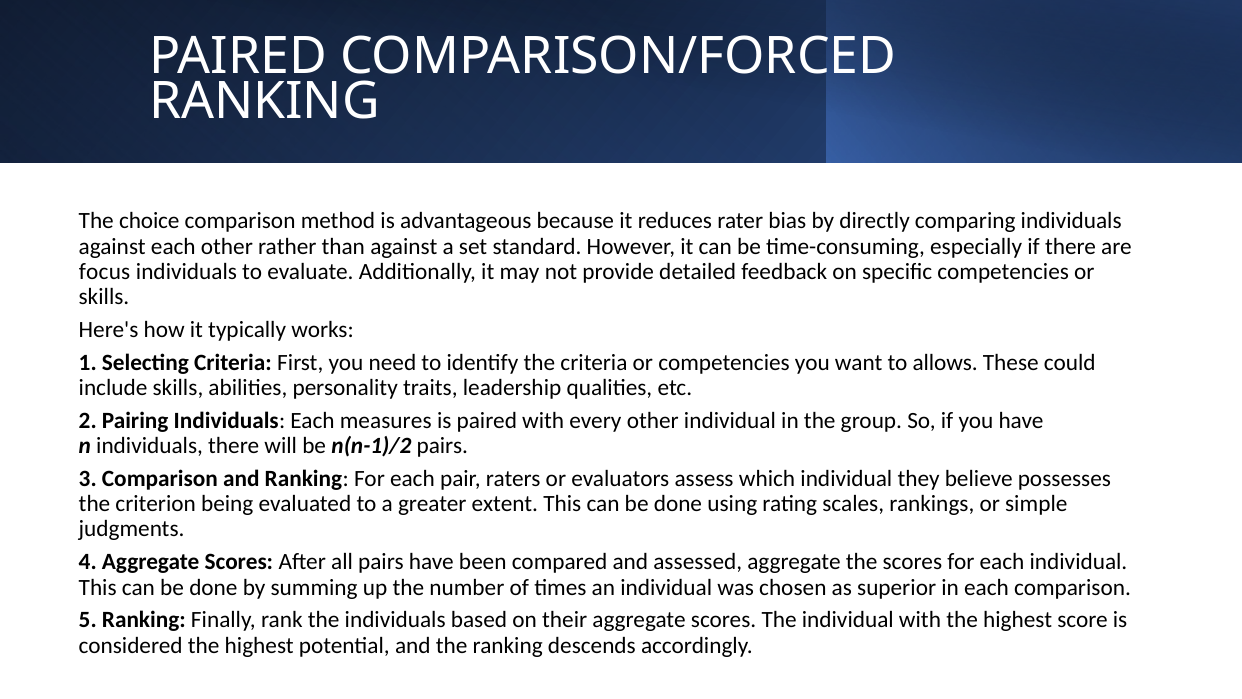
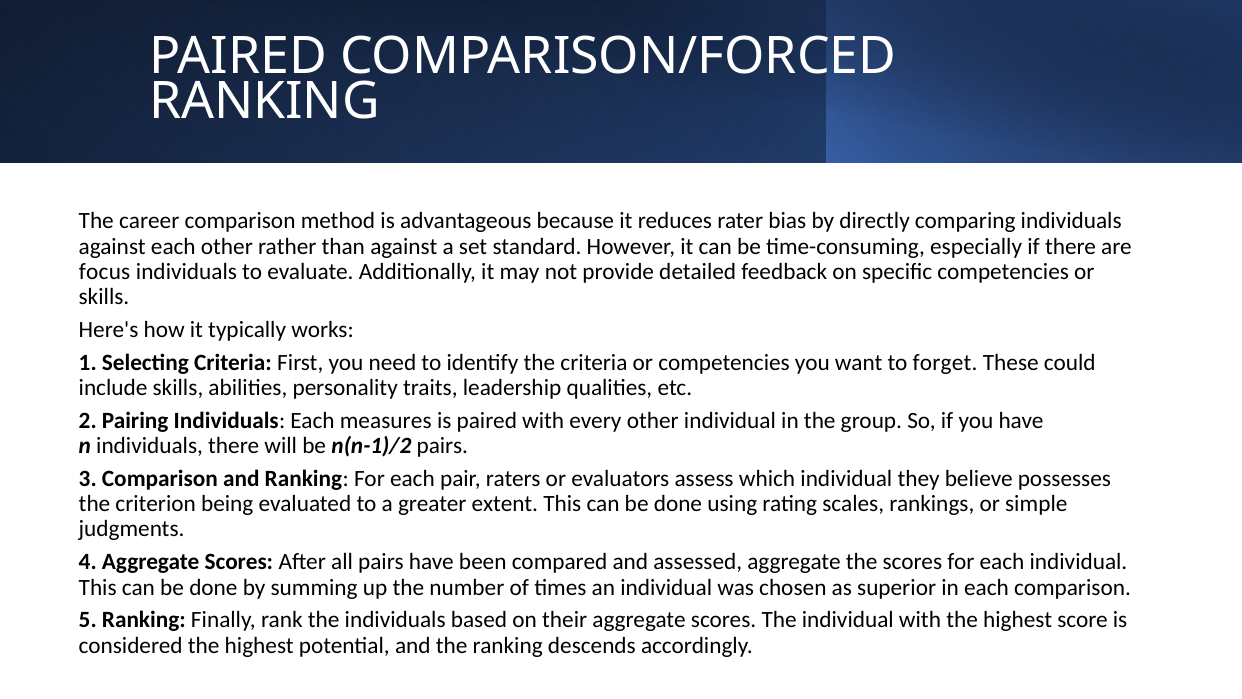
choice: choice -> career
allows: allows -> forget
